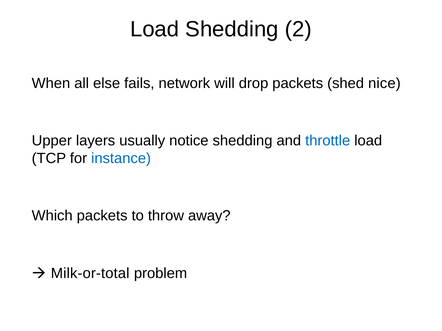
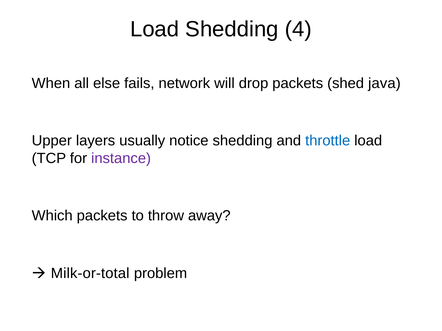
2: 2 -> 4
nice: nice -> java
instance colour: blue -> purple
